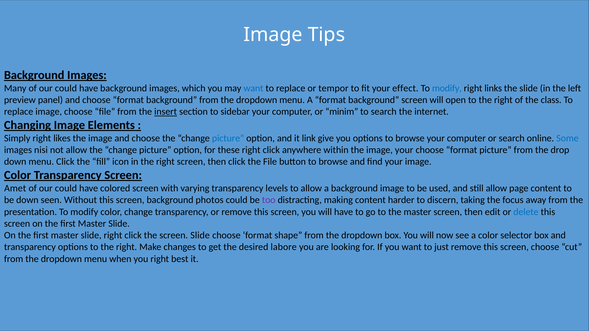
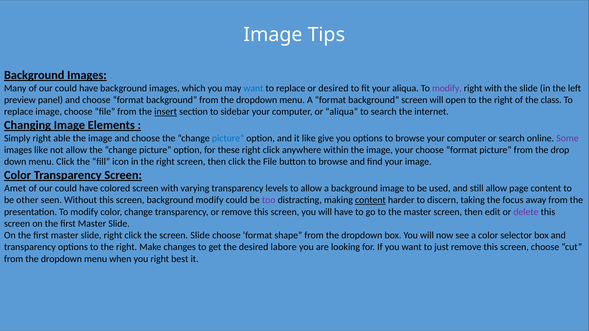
or tempor: tempor -> desired
your effect: effect -> aliqua
modify at (447, 88) colour: blue -> purple
right links: links -> with
or minim: minim -> aliqua
likes: likes -> able
it link: link -> like
Some colour: blue -> purple
images nisi: nisi -> like
be down: down -> other
background photos: photos -> modify
content at (370, 200) underline: none -> present
delete colour: blue -> purple
